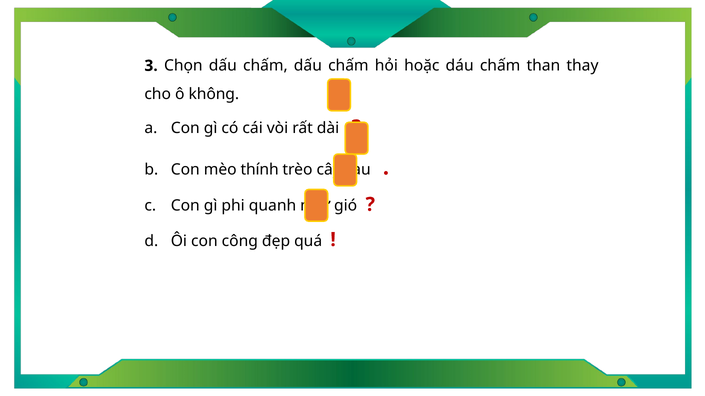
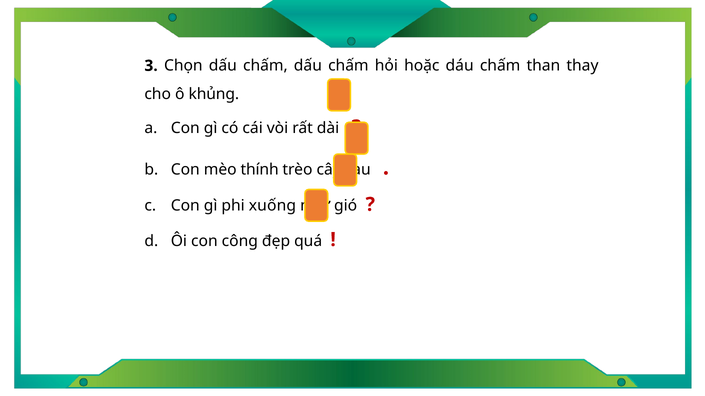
không: không -> khủng
quanh: quanh -> xuống
